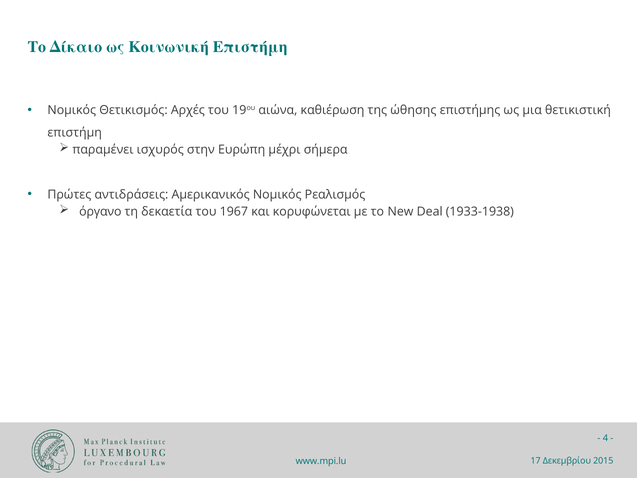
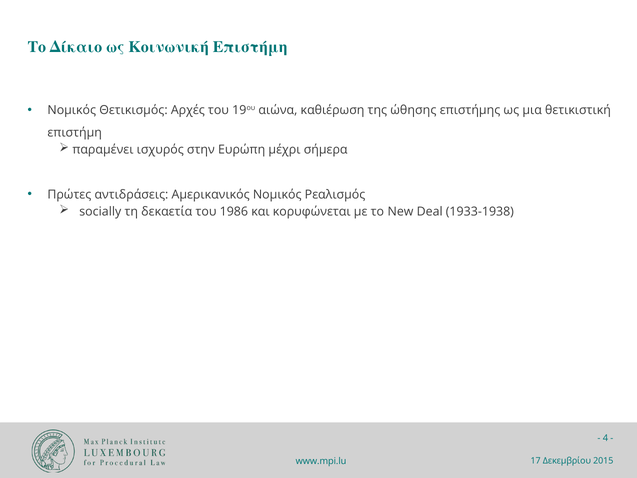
όργανο: όργανο -> socially
1967: 1967 -> 1986
